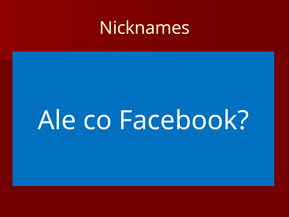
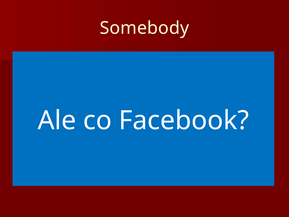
Nicknames: Nicknames -> Somebody
